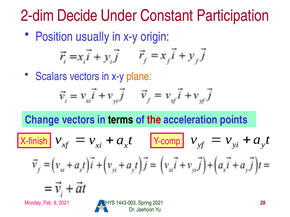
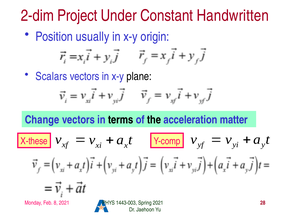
Decide: Decide -> Project
Participation: Participation -> Handwritten
plane colour: orange -> black
the colour: red -> black
points: points -> matter
X-finish: X-finish -> X-these
